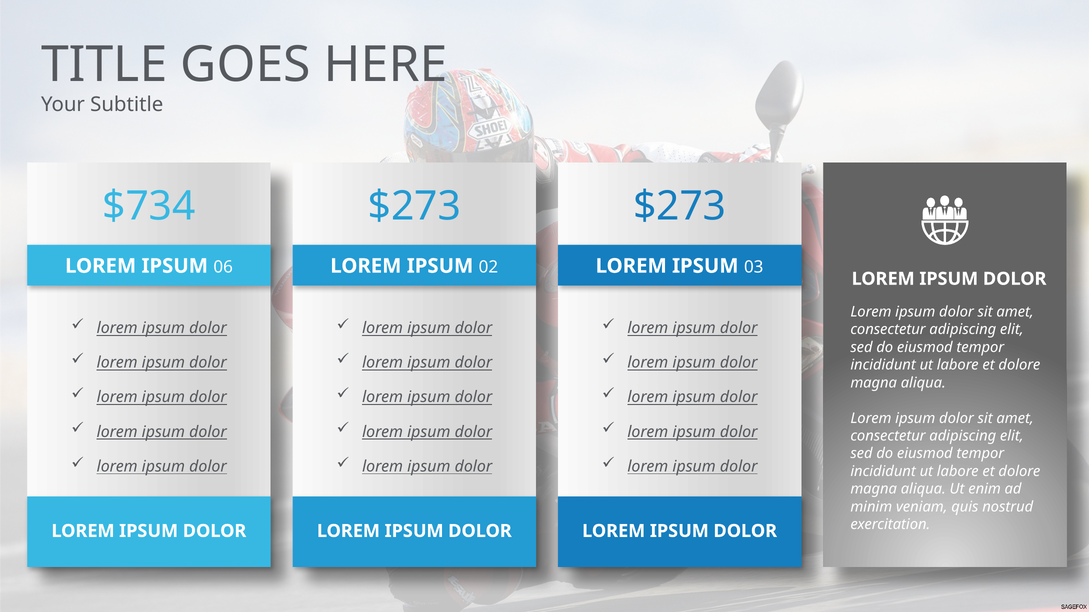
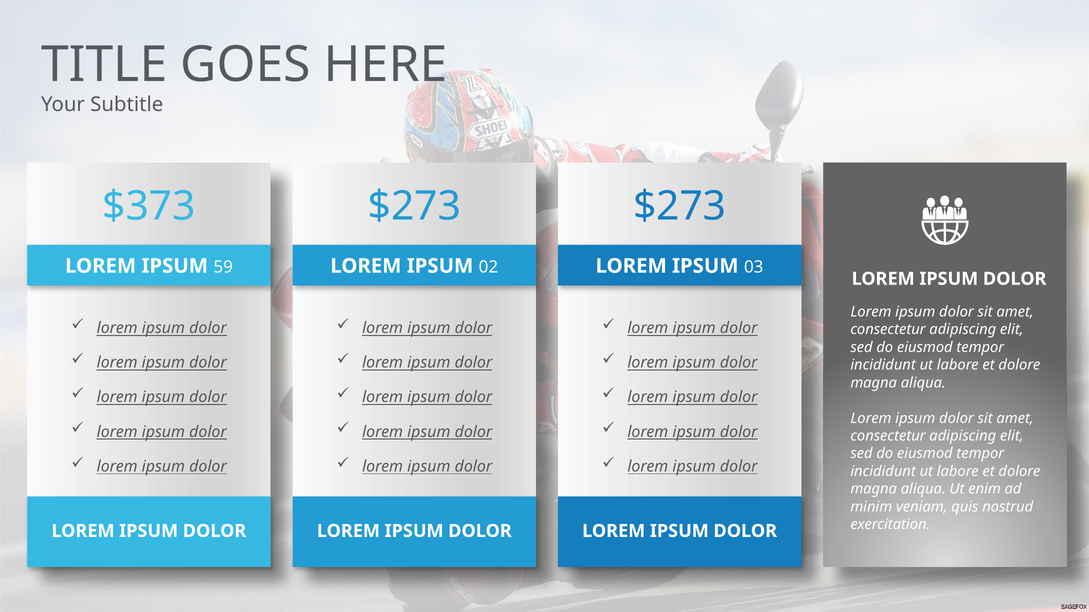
$734: $734 -> $373
06: 06 -> 59
